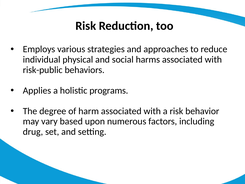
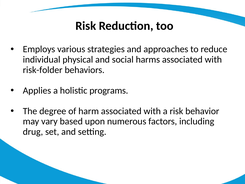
risk-public: risk-public -> risk-folder
